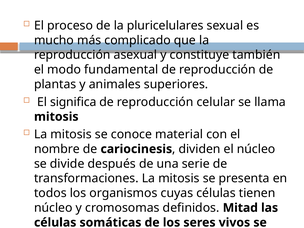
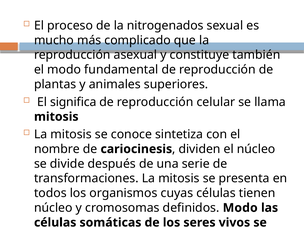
pluricelulares: pluricelulares -> nitrogenados
material: material -> sintetiza
definidos Mitad: Mitad -> Modo
